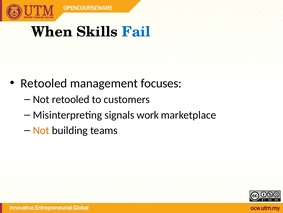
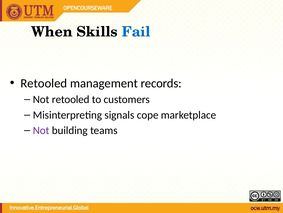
focuses: focuses -> records
work: work -> cope
Not at (41, 130) colour: orange -> purple
